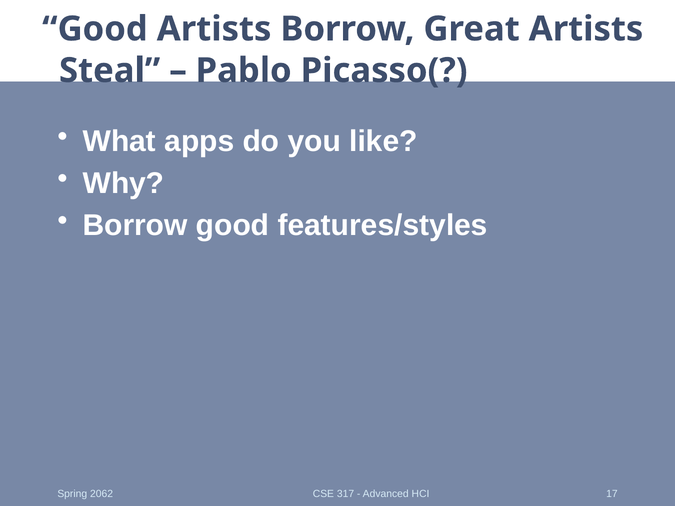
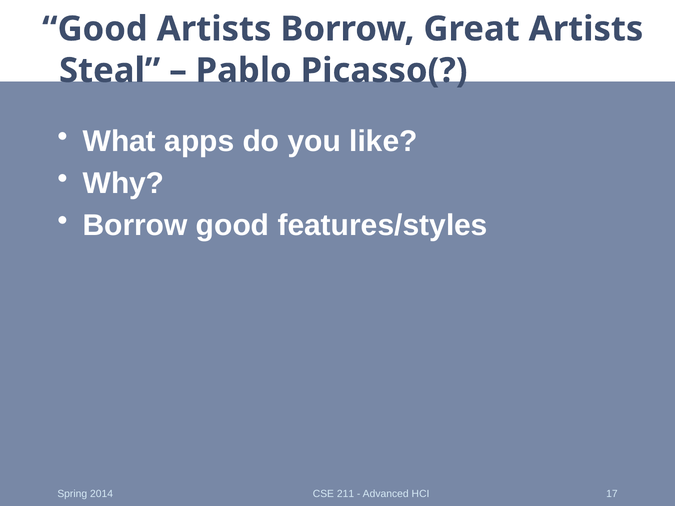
2062: 2062 -> 2014
317: 317 -> 211
